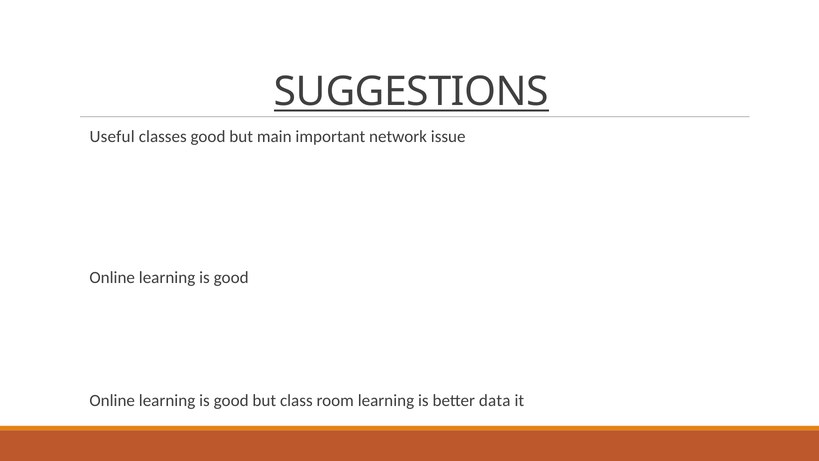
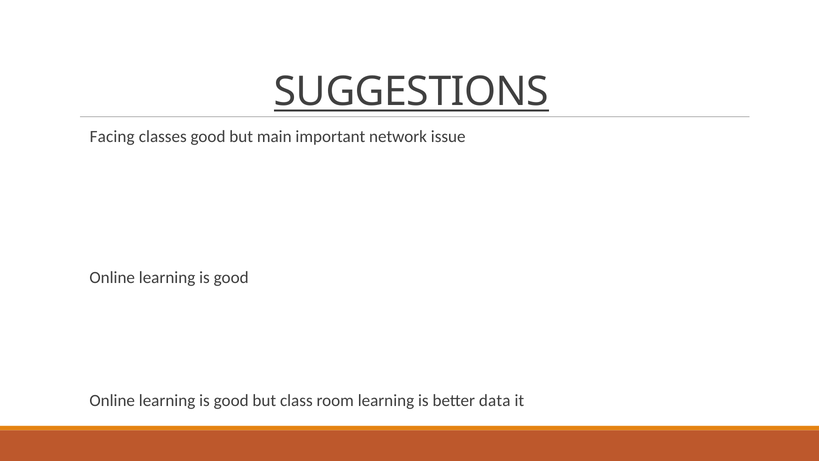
Useful: Useful -> Facing
